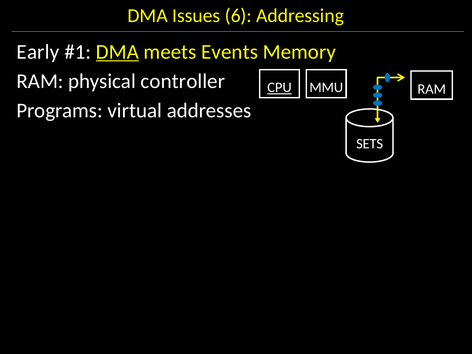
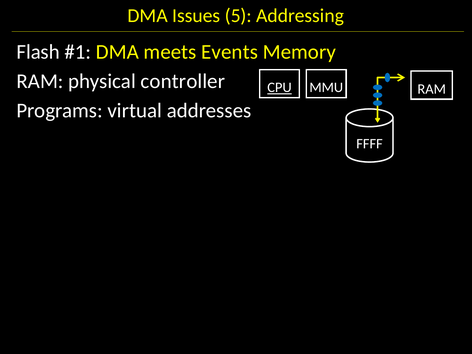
6: 6 -> 5
Early: Early -> Flash
DMA at (117, 52) underline: present -> none
SETS: SETS -> FFFF
